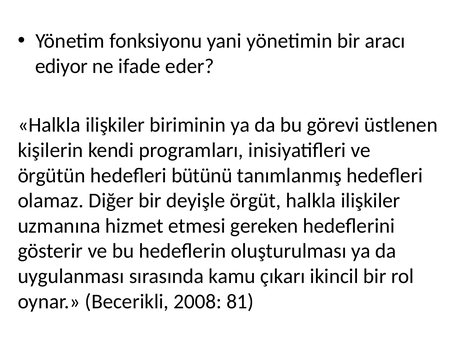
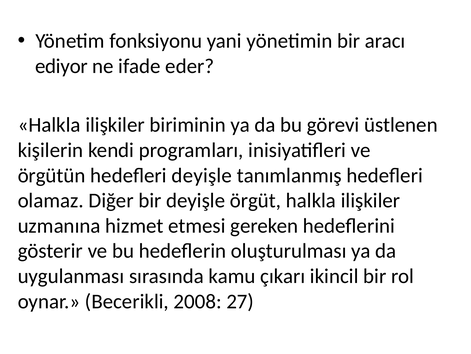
hedefleri bütünü: bütünü -> deyişle
81: 81 -> 27
